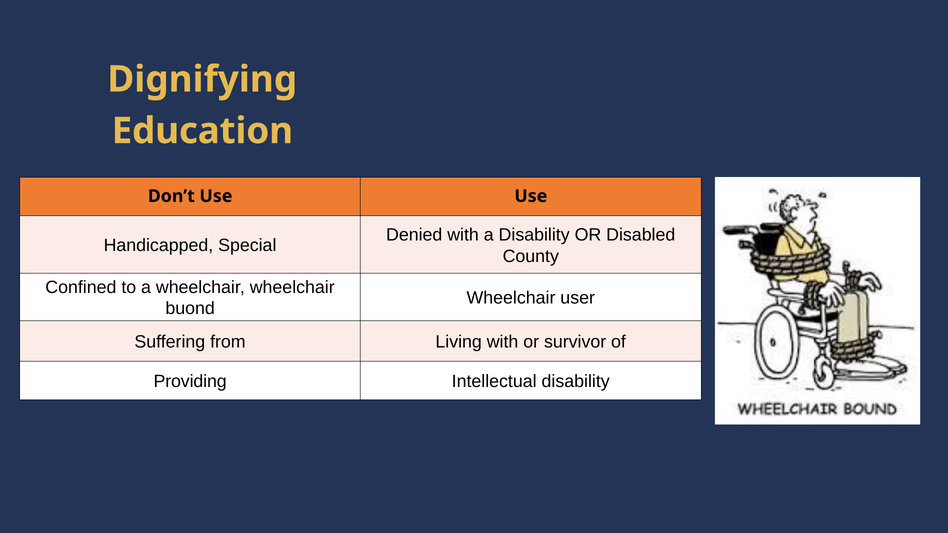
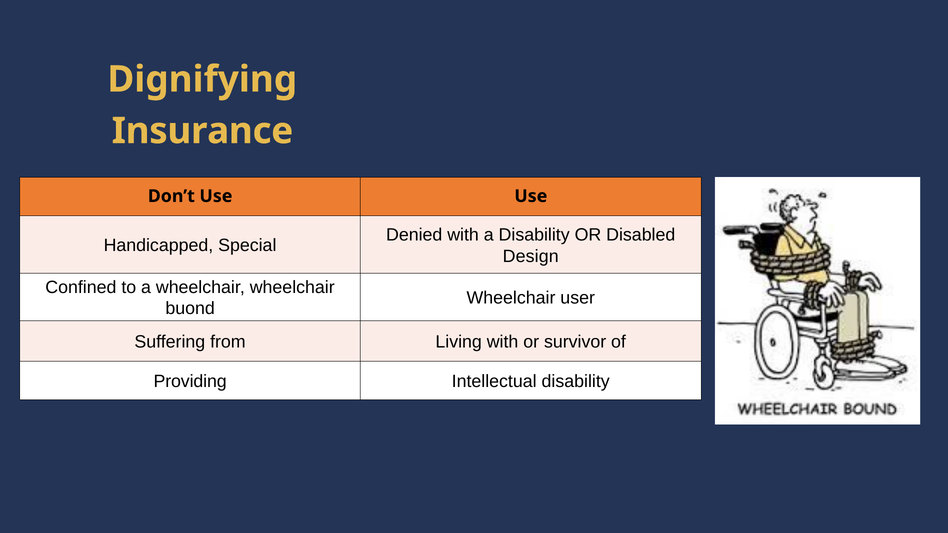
Education: Education -> Insurance
County: County -> Design
